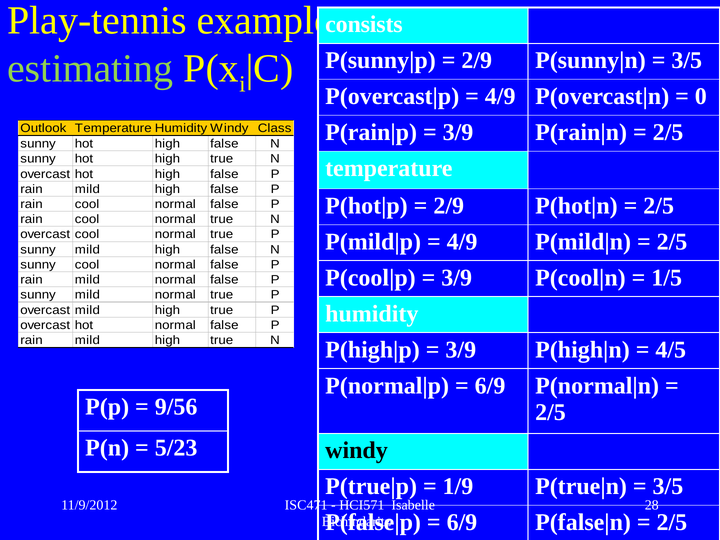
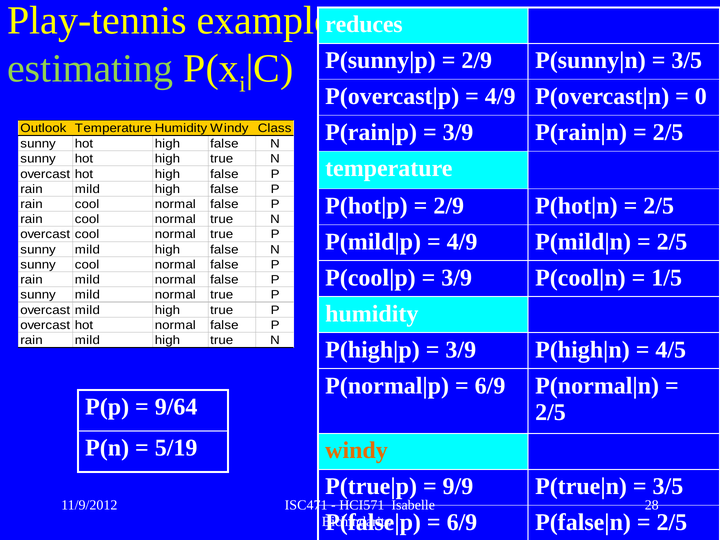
consists: consists -> reduces
9/56: 9/56 -> 9/64
5/23: 5/23 -> 5/19
windy colour: black -> orange
1/9: 1/9 -> 9/9
